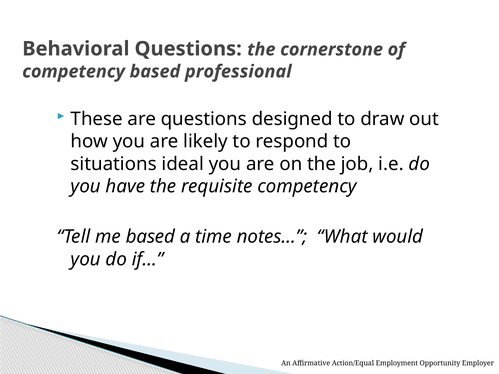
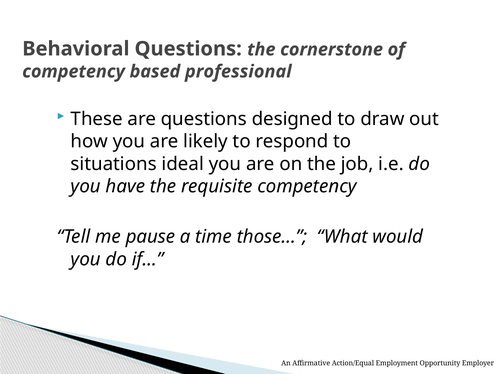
me based: based -> pause
notes…: notes… -> those…
